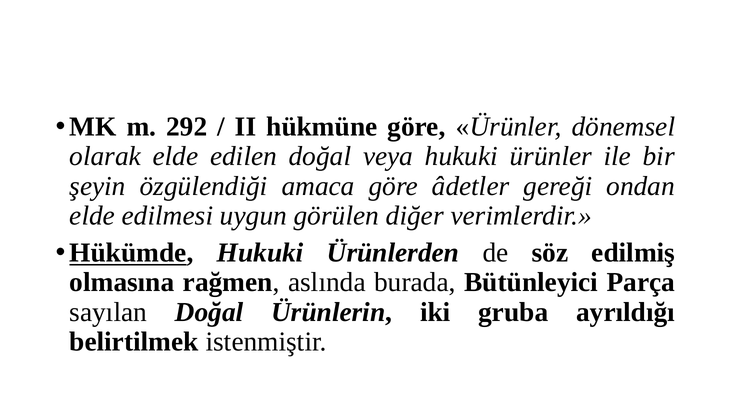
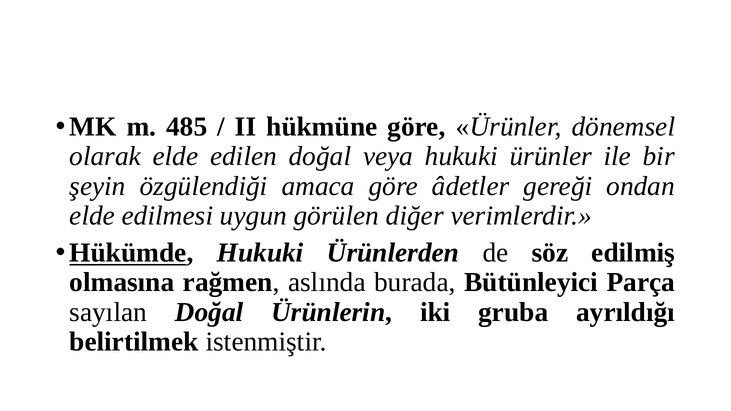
292: 292 -> 485
